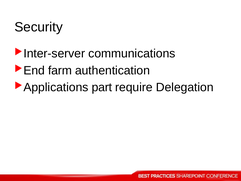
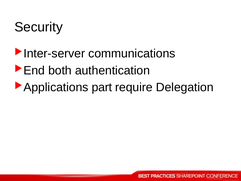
farm: farm -> both
